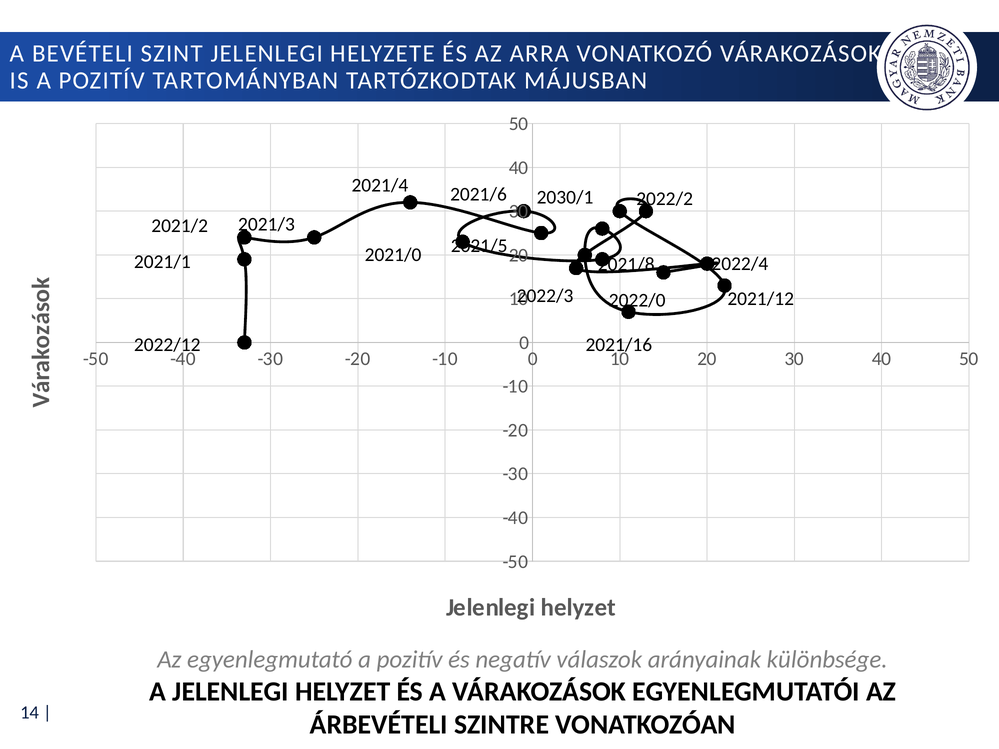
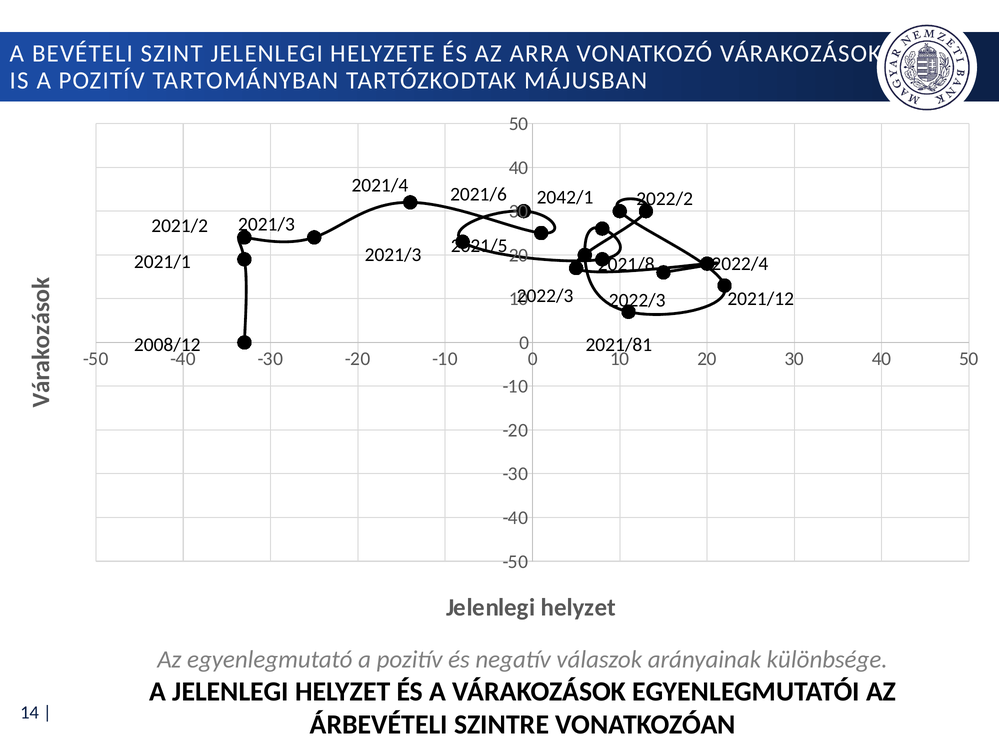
2030/1: 2030/1 -> 2042/1
2021/0 at (393, 255): 2021/0 -> 2021/3
2022/0 at (637, 301): 2022/0 -> 2022/3
2022/12: 2022/12 -> 2008/12
2021/16: 2021/16 -> 2021/81
